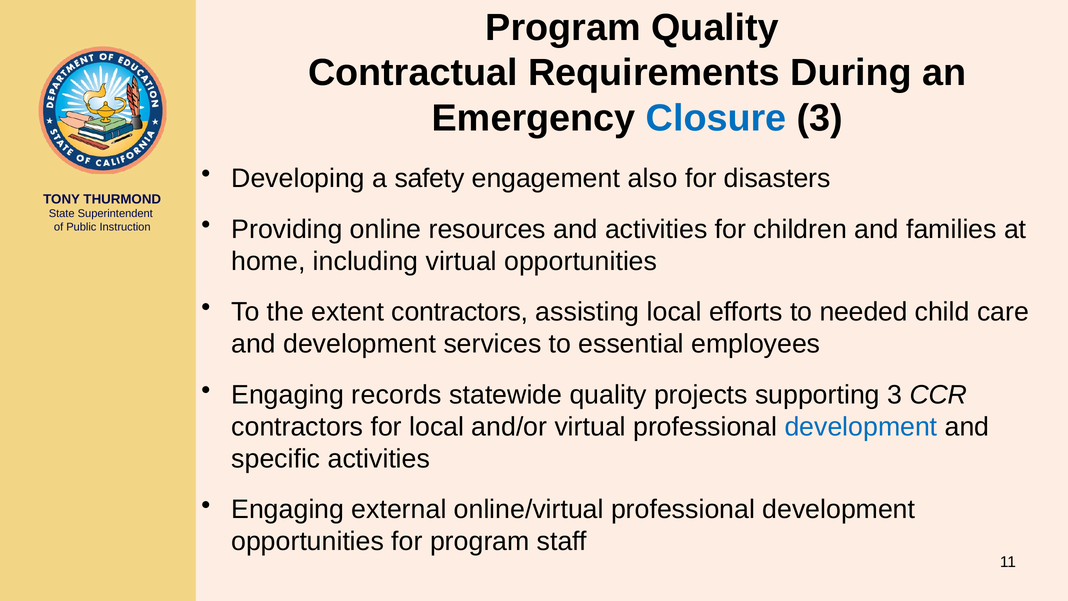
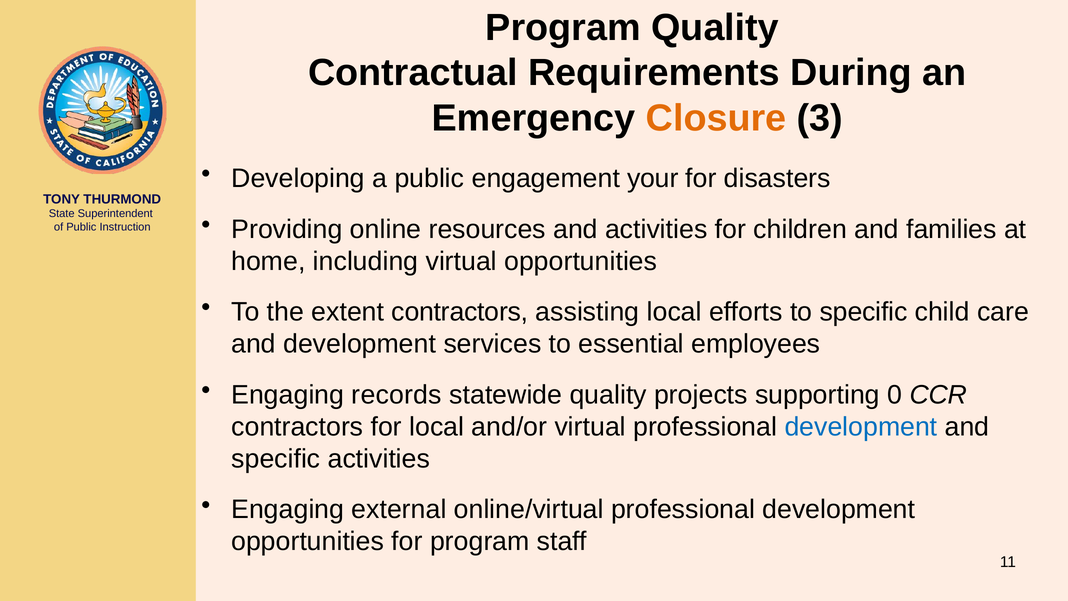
Closure colour: blue -> orange
a safety: safety -> public
also: also -> your
to needed: needed -> specific
supporting 3: 3 -> 0
